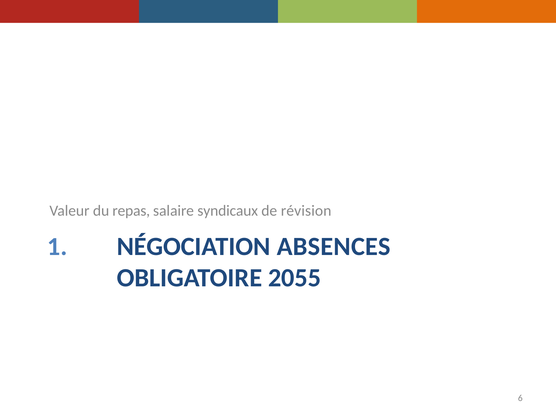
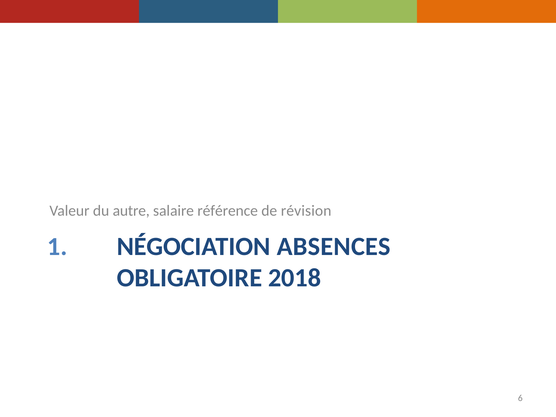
repas: repas -> autre
syndicaux: syndicaux -> référence
2055: 2055 -> 2018
